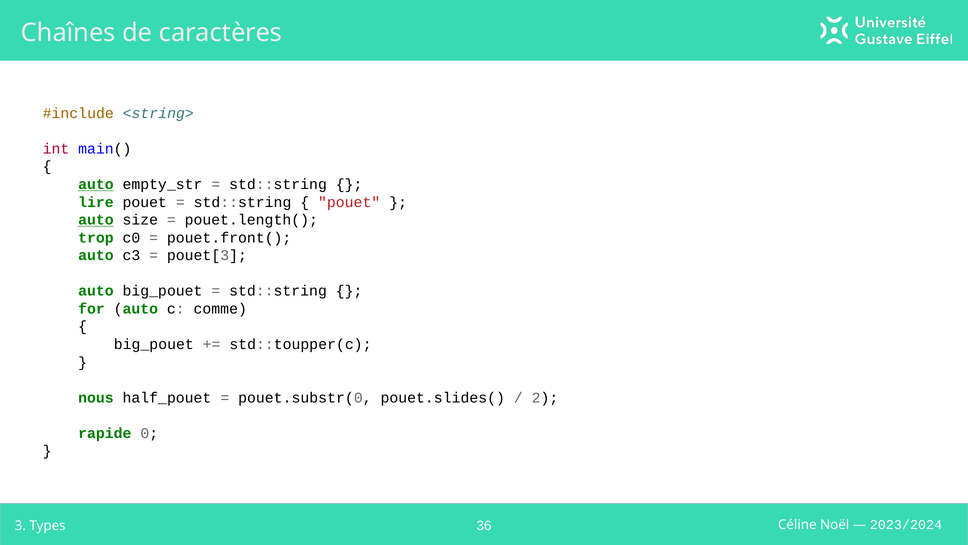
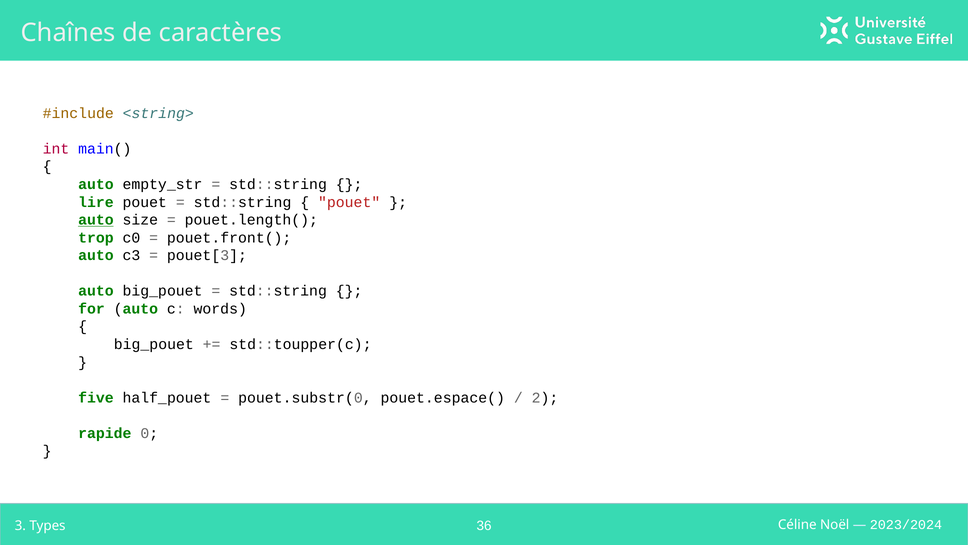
auto at (96, 184) underline: present -> none
comme: comme -> words
nous: nous -> five
pouet.slides(: pouet.slides( -> pouet.espace(
